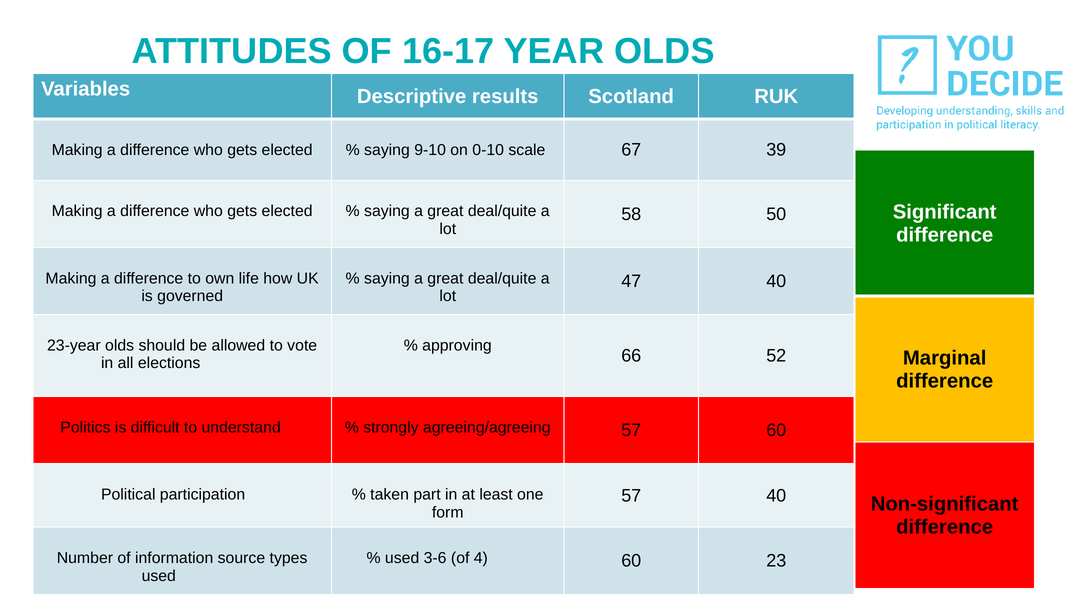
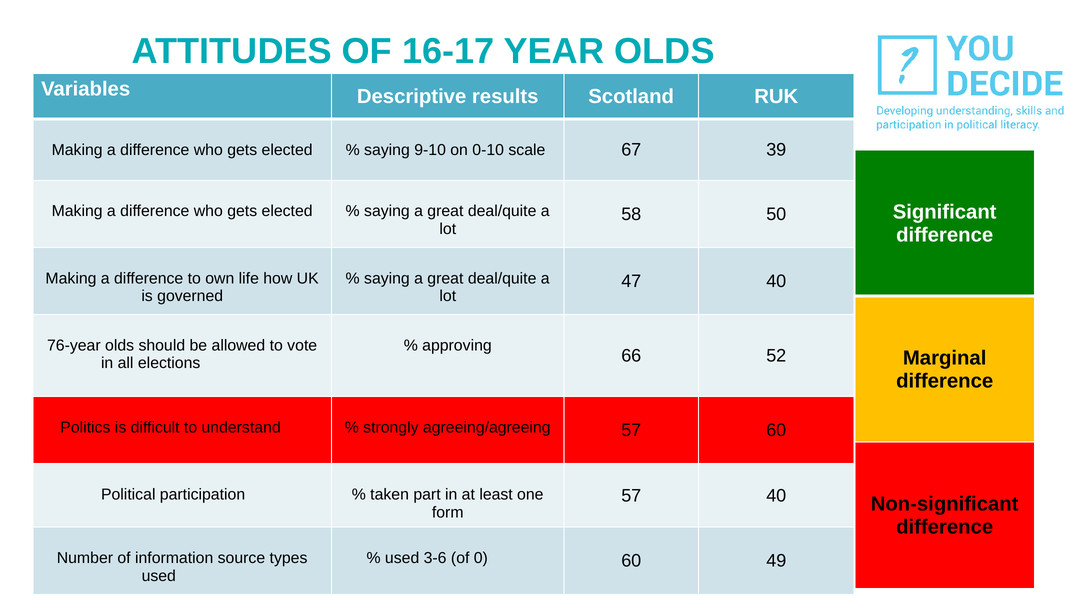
23-year: 23-year -> 76-year
4: 4 -> 0
23: 23 -> 49
